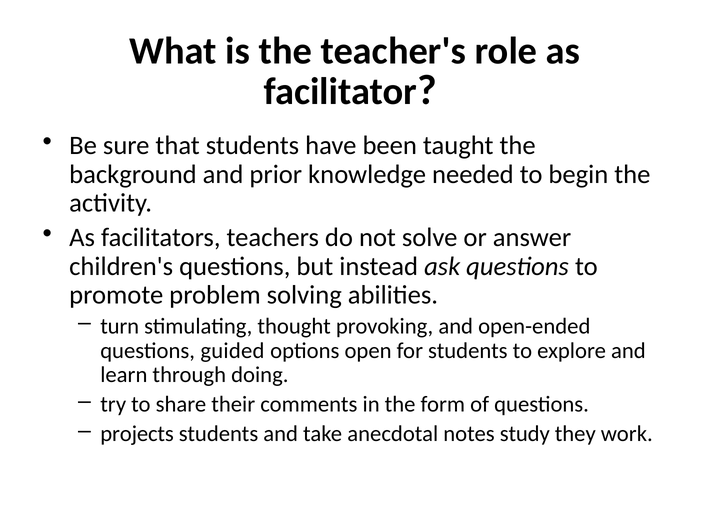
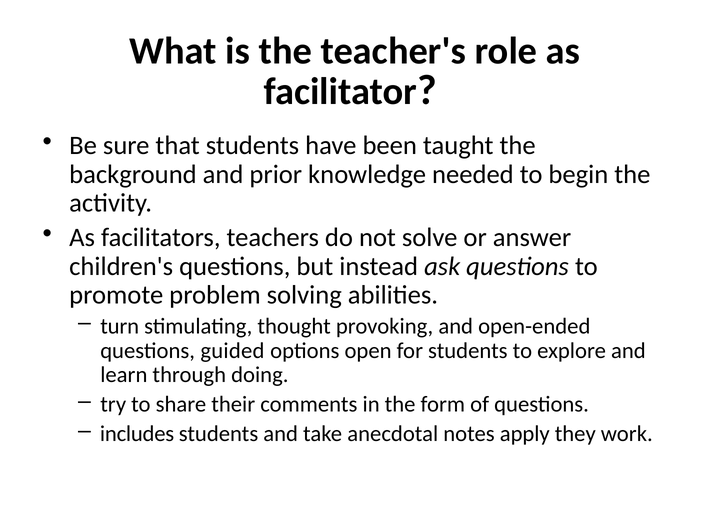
projects: projects -> includes
study: study -> apply
